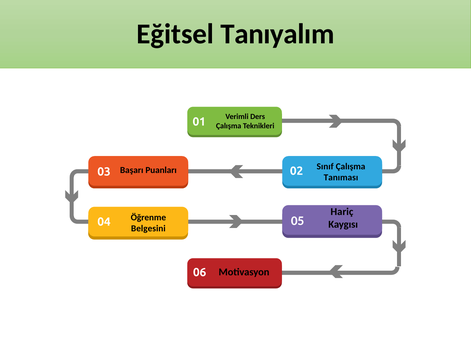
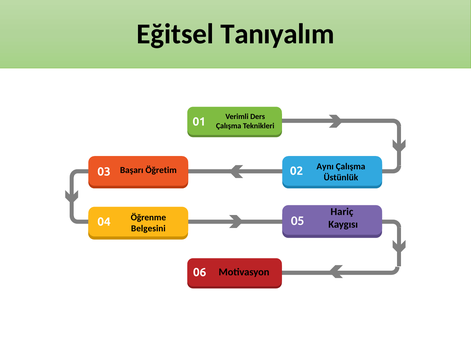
Sınıf: Sınıf -> Aynı
Puanları: Puanları -> Öğretim
Tanıması: Tanıması -> Üstünlük
